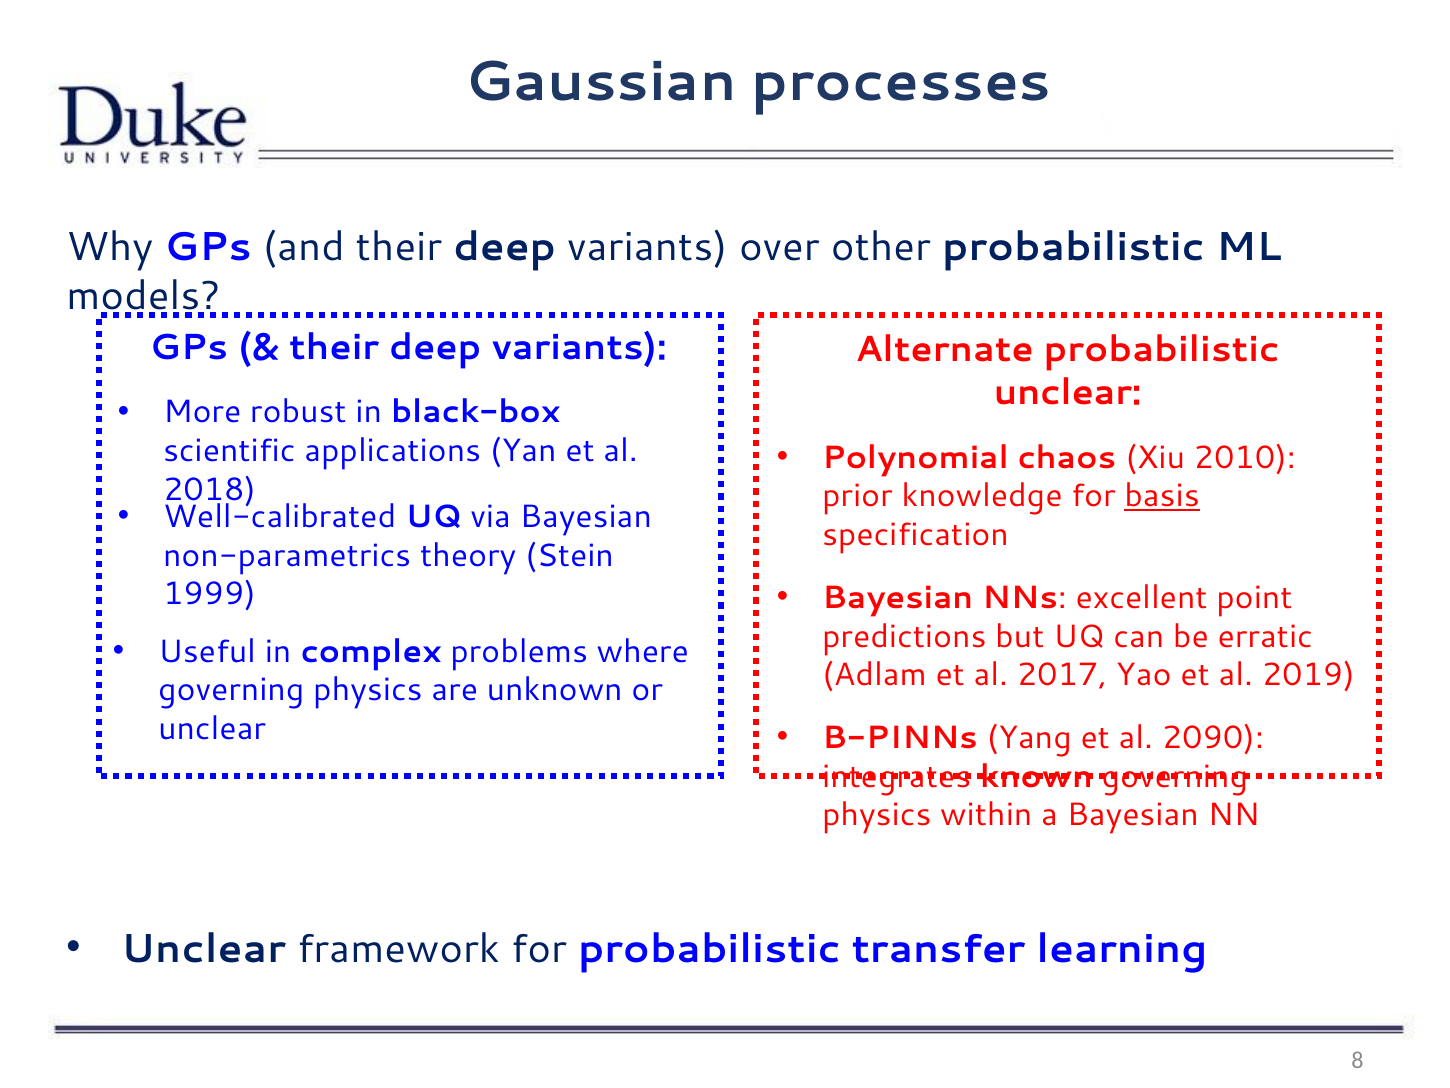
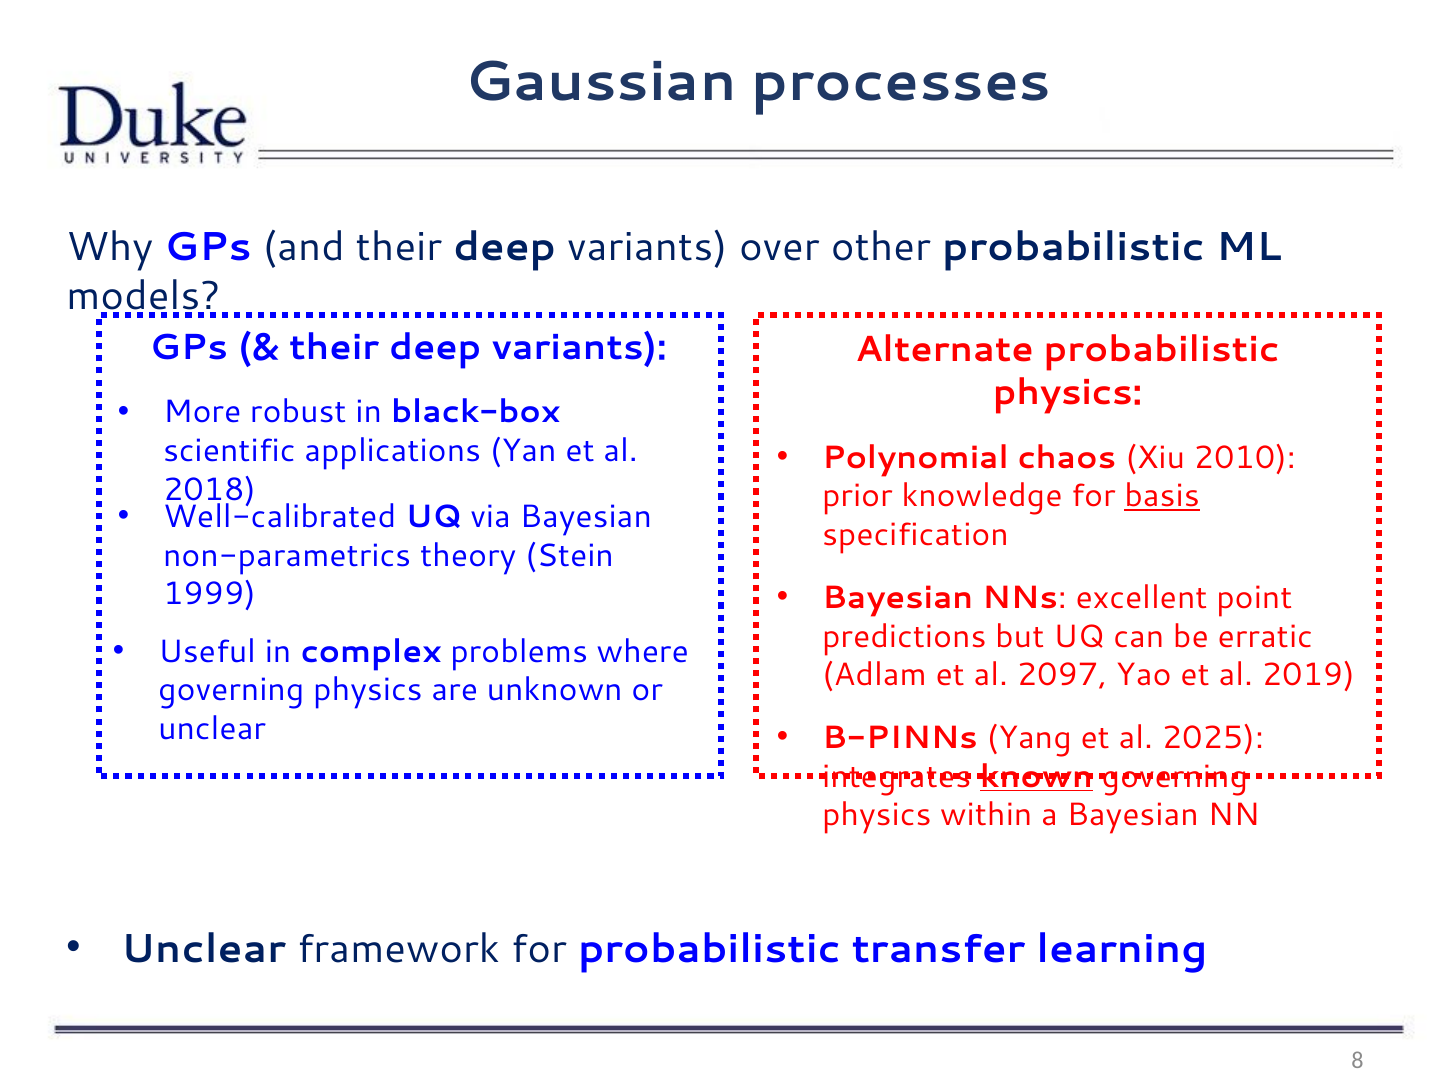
unclear at (1068, 393): unclear -> physics
2017: 2017 -> 2097
2090: 2090 -> 2025
known underline: none -> present
